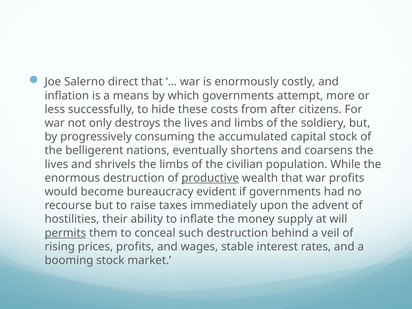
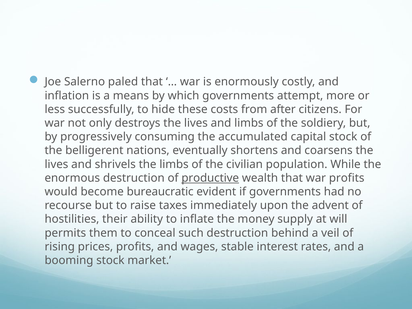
direct: direct -> paled
bureaucracy: bureaucracy -> bureaucratic
permits underline: present -> none
